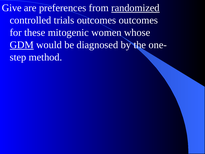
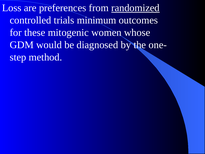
Give: Give -> Loss
trials outcomes: outcomes -> minimum
GDM underline: present -> none
